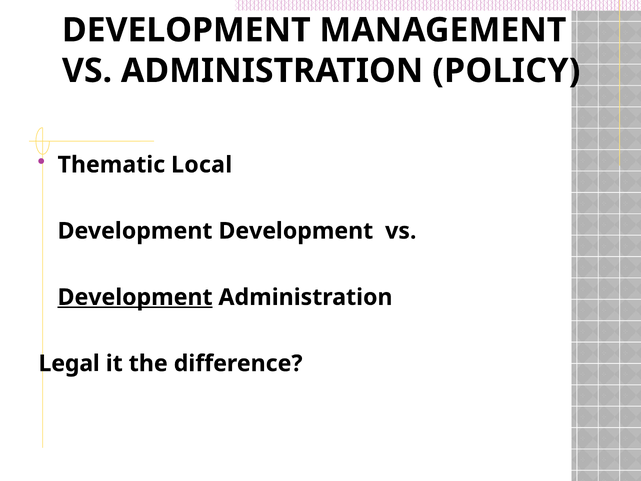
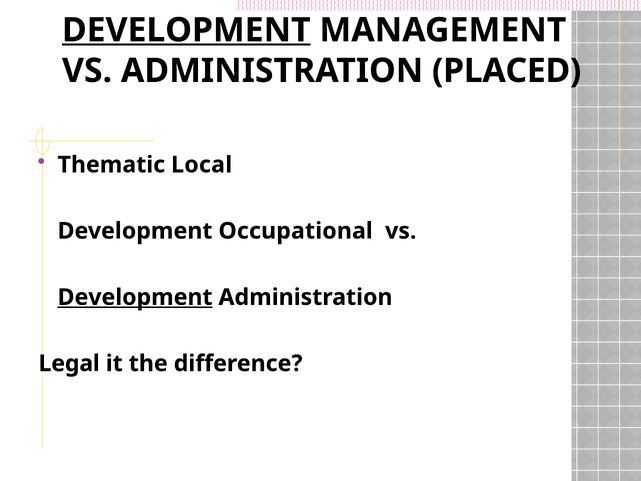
DEVELOPMENT at (186, 30) underline: none -> present
POLICY: POLICY -> PLACED
Development Development: Development -> Occupational
